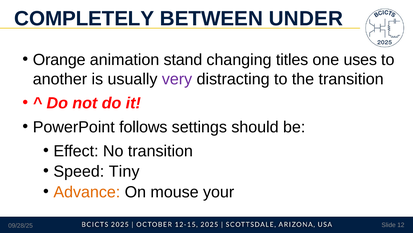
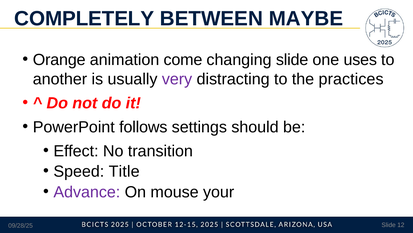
UNDER: UNDER -> MAYBE
stand: stand -> come
changing titles: titles -> slide
the transition: transition -> practices
Tiny: Tiny -> Title
Advance colour: orange -> purple
